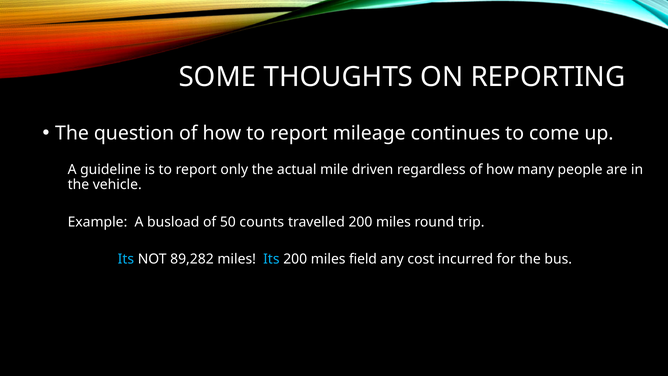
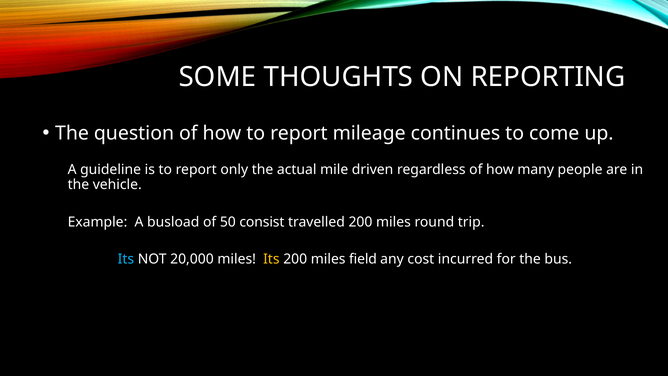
counts: counts -> consist
89,282: 89,282 -> 20,000
Its at (271, 259) colour: light blue -> yellow
